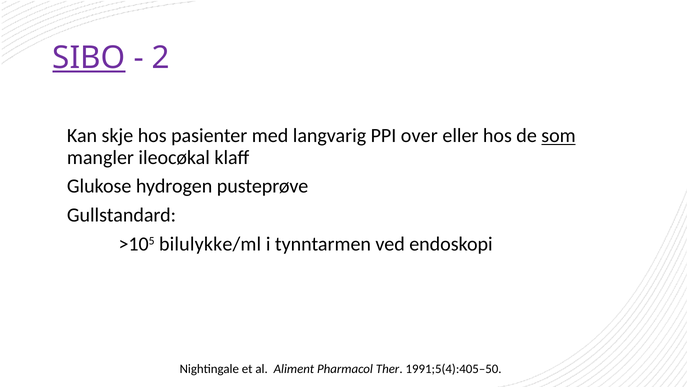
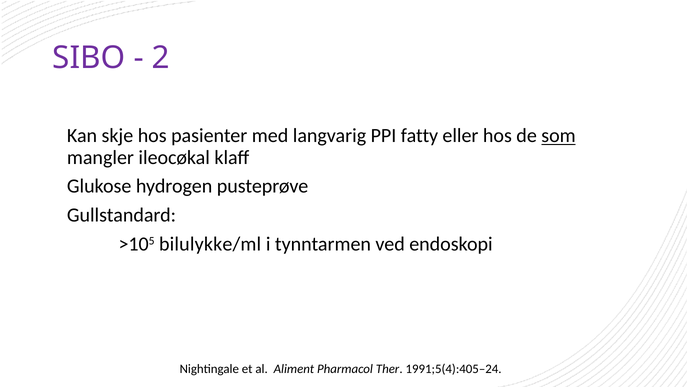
SIBO underline: present -> none
over: over -> fatty
1991;5(4):405–50: 1991;5(4):405–50 -> 1991;5(4):405–24
